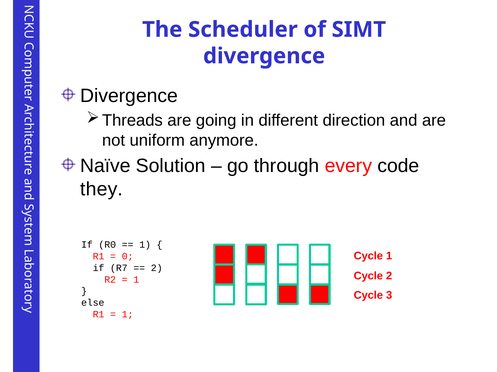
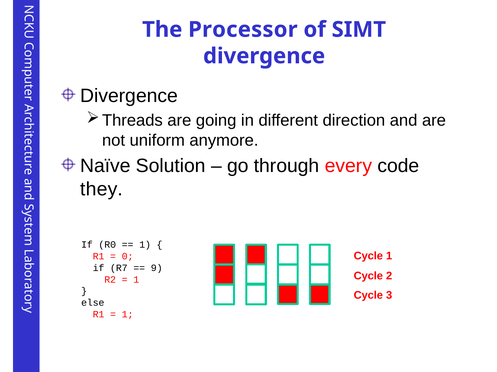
Scheduler: Scheduler -> Processor
2 at (157, 268): 2 -> 9
